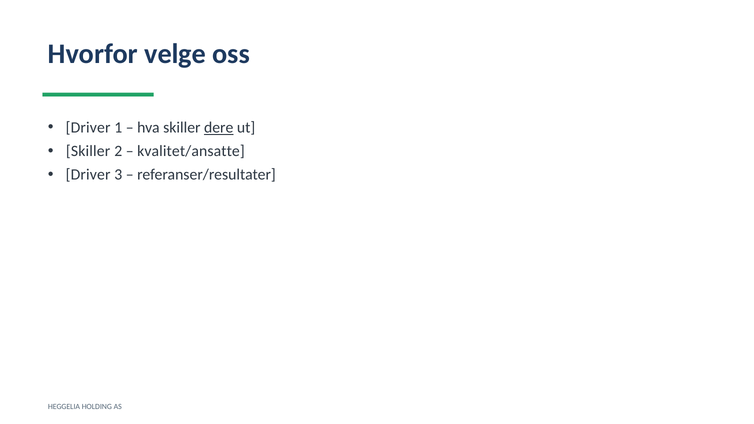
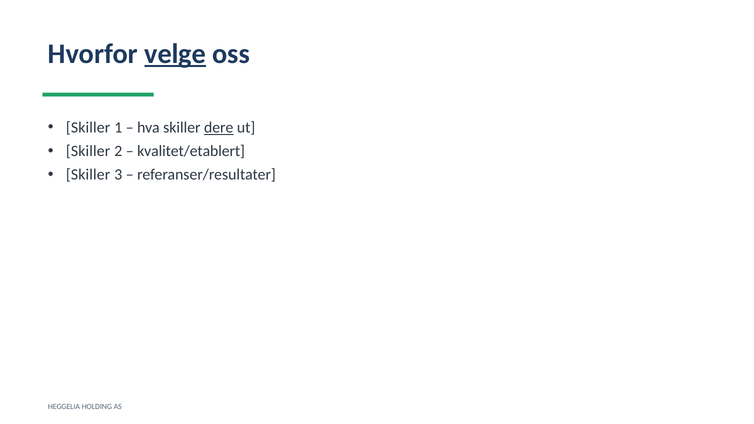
velge underline: none -> present
Driver at (88, 128): Driver -> Skiller
kvalitet/ansatte: kvalitet/ansatte -> kvalitet/etablert
Driver at (88, 175): Driver -> Skiller
